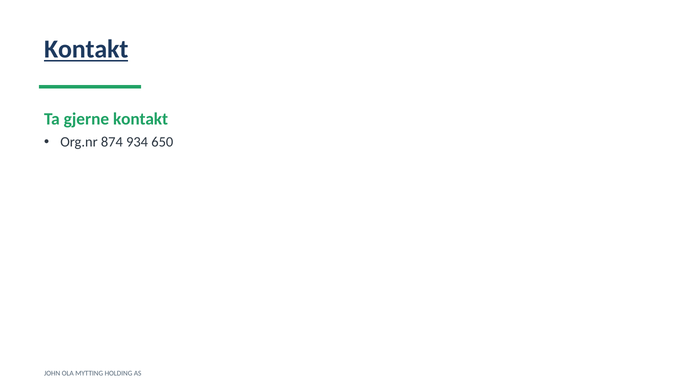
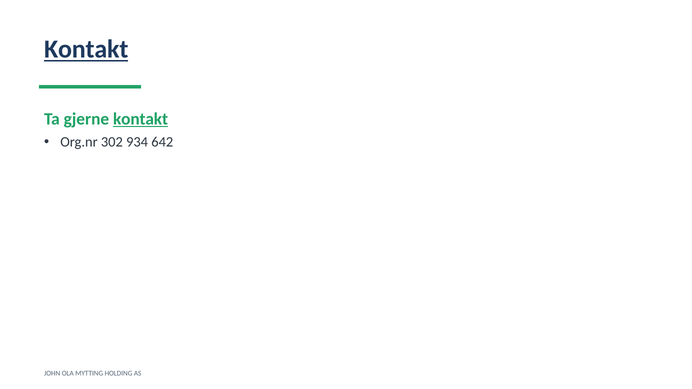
kontakt at (141, 119) underline: none -> present
874: 874 -> 302
650: 650 -> 642
